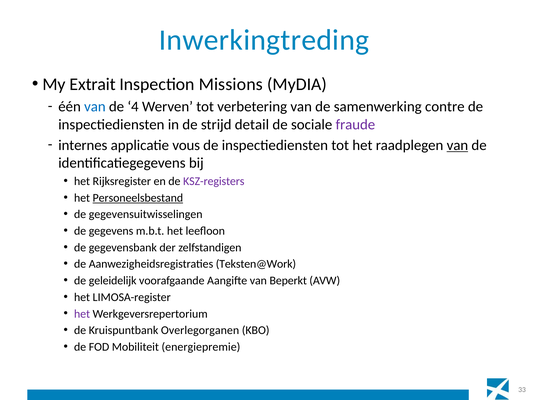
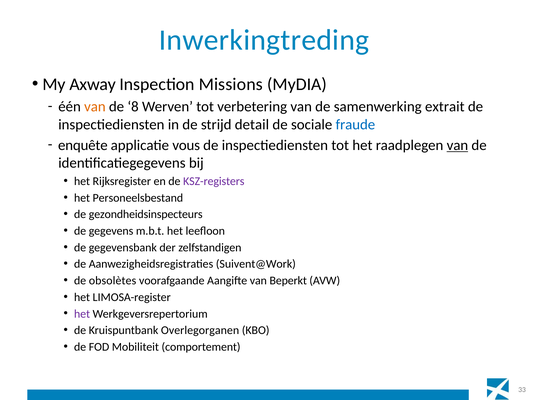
Extrait: Extrait -> Axway
van at (95, 107) colour: blue -> orange
4: 4 -> 8
contre: contre -> extrait
fraude colour: purple -> blue
internes: internes -> enquête
Personeelsbestand underline: present -> none
gegevensuitwisselingen: gegevensuitwisselingen -> gezondheidsinspecteurs
Teksten@Work: Teksten@Work -> Suivent@Work
geleidelijk: geleidelijk -> obsolètes
energiepremie: energiepremie -> comportement
